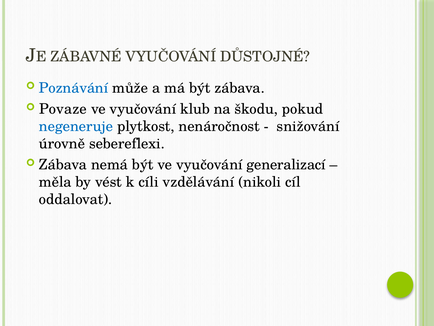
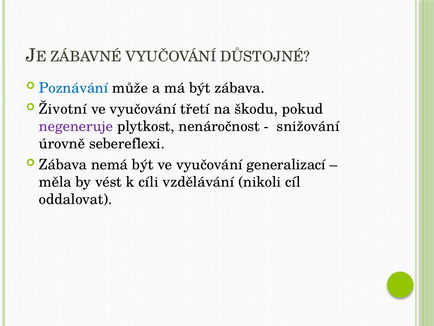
Povaze: Povaze -> Životní
klub: klub -> třetí
negeneruje colour: blue -> purple
